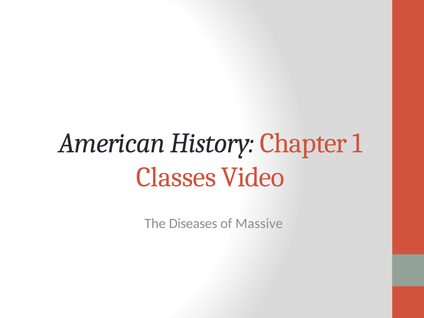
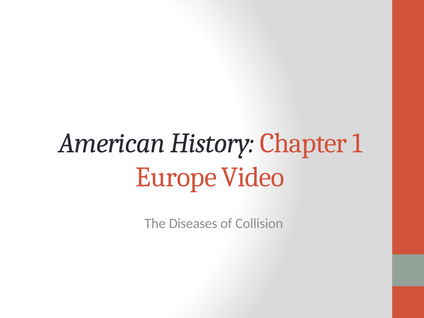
Classes: Classes -> Europe
Massive: Massive -> Collision
